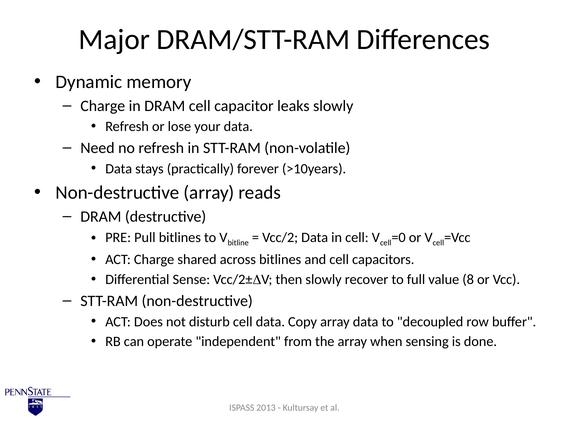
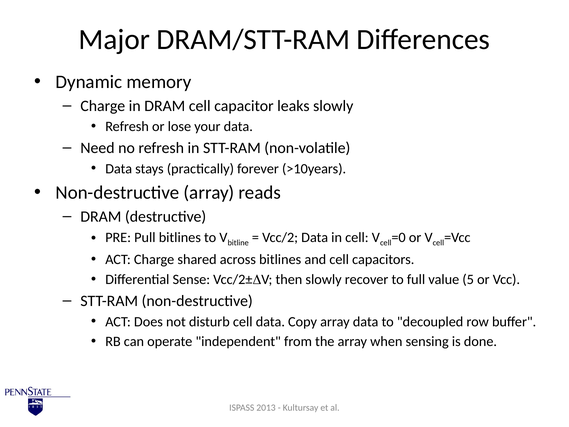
8: 8 -> 5
